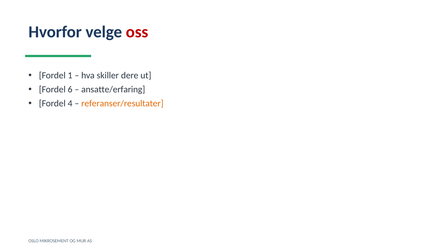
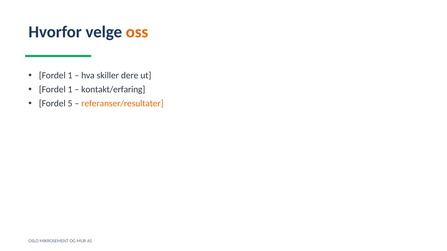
oss colour: red -> orange
6 at (70, 90): 6 -> 1
ansatte/erfaring: ansatte/erfaring -> kontakt/erfaring
4: 4 -> 5
